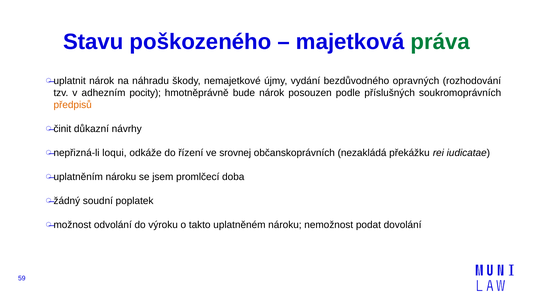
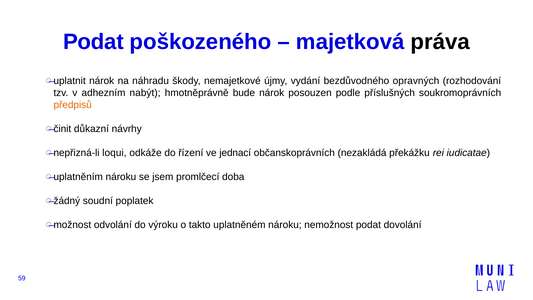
Stavu at (93, 42): Stavu -> Podat
práva colour: green -> black
pocity: pocity -> nabýt
srovnej: srovnej -> jednací
